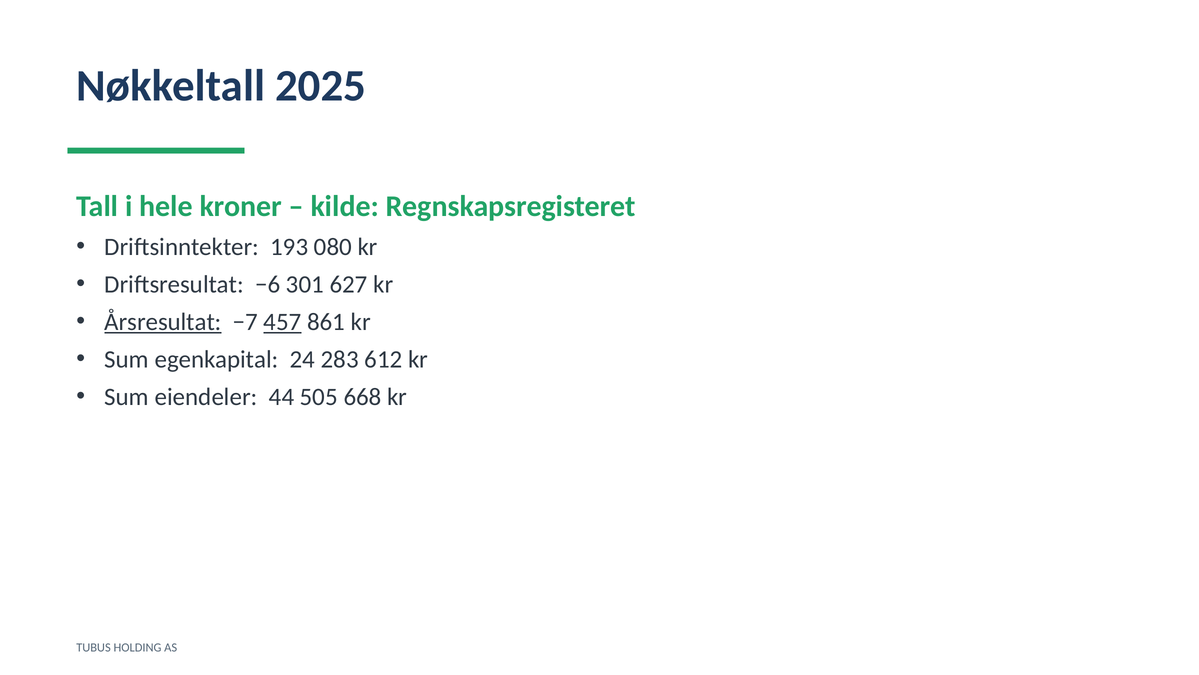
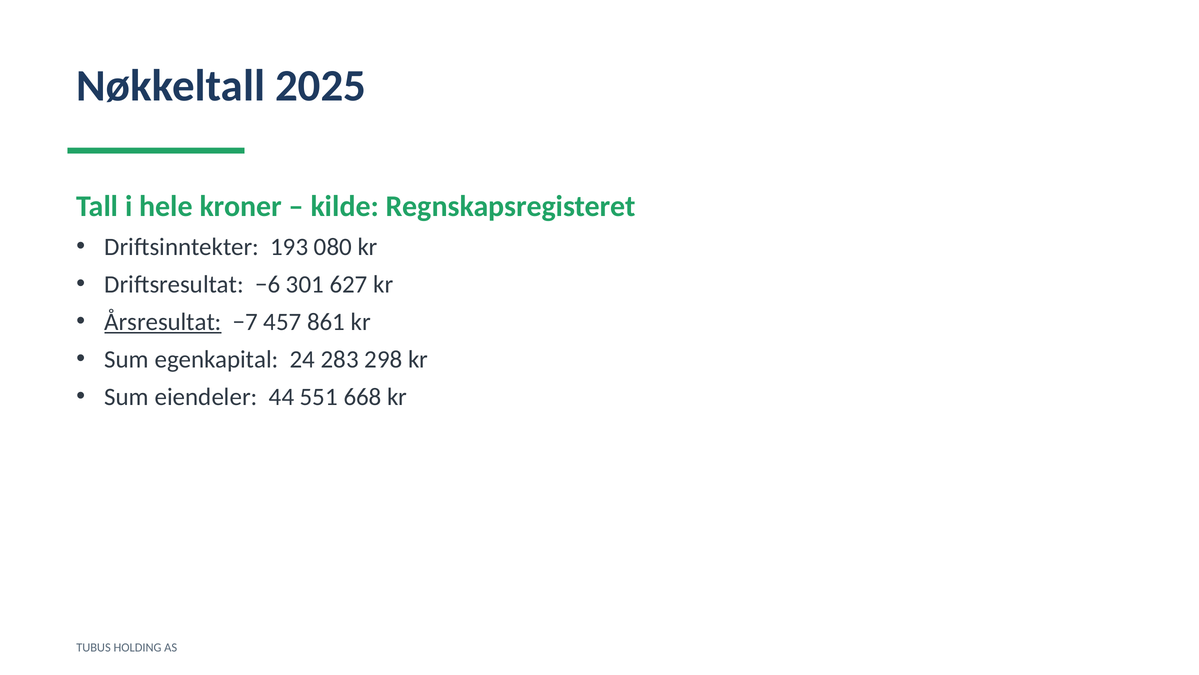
457 underline: present -> none
612: 612 -> 298
505: 505 -> 551
